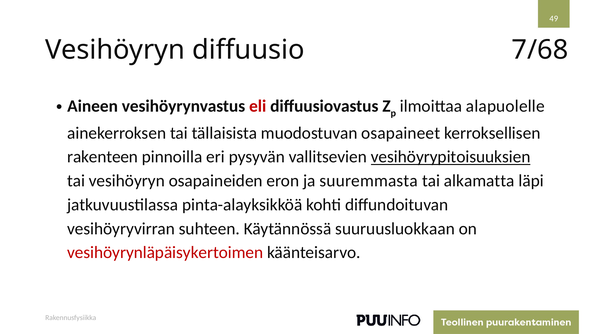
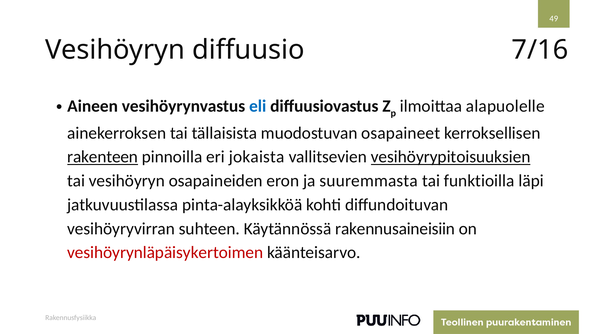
7/68: 7/68 -> 7/16
eli colour: red -> blue
rakenteen underline: none -> present
pysyvän: pysyvän -> jokaista
alkamatta: alkamatta -> funktioilla
suuruusluokkaan: suuruusluokkaan -> rakennusaineisiin
